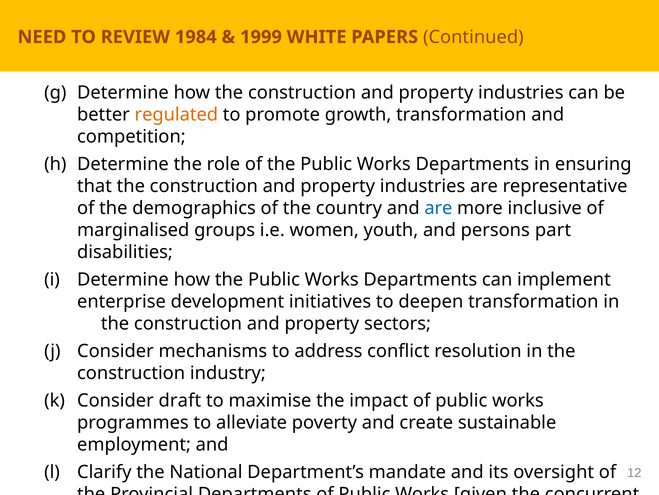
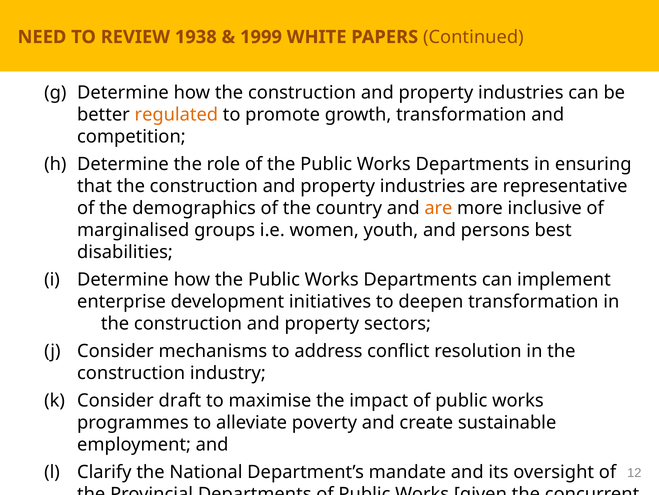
1984: 1984 -> 1938
are at (438, 208) colour: blue -> orange
persons part: part -> best
